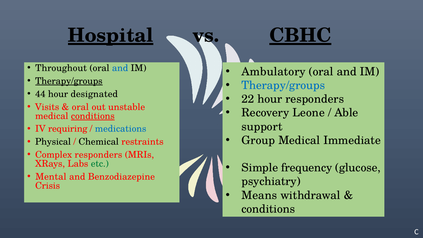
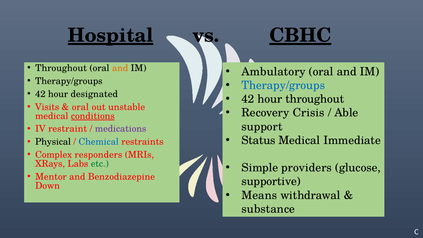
and at (120, 68) colour: blue -> orange
Therapy/groups at (69, 81) underline: present -> none
44 at (40, 94): 44 -> 42
22 at (248, 99): 22 -> 42
hour responders: responders -> throughout
Leone: Leone -> Crisis
requiring: requiring -> restraint
medications colour: blue -> purple
Group: Group -> Status
Chemical colour: black -> blue
frequency: frequency -> providers
Mental: Mental -> Mentor
psychiatry: psychiatry -> supportive
Crisis: Crisis -> Down
conditions at (268, 209): conditions -> substance
